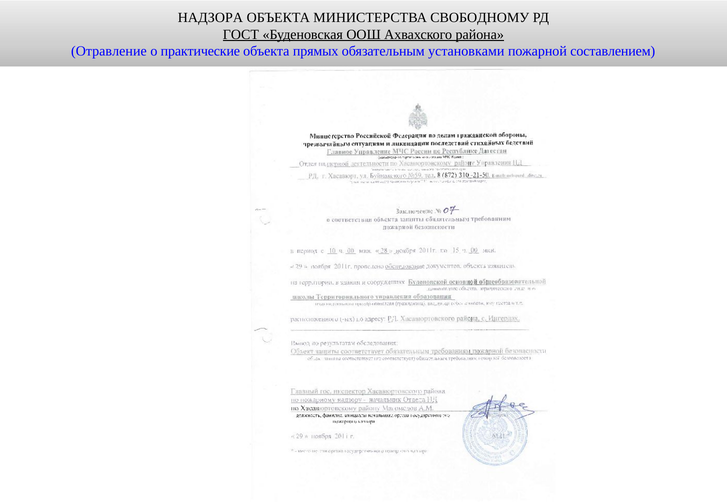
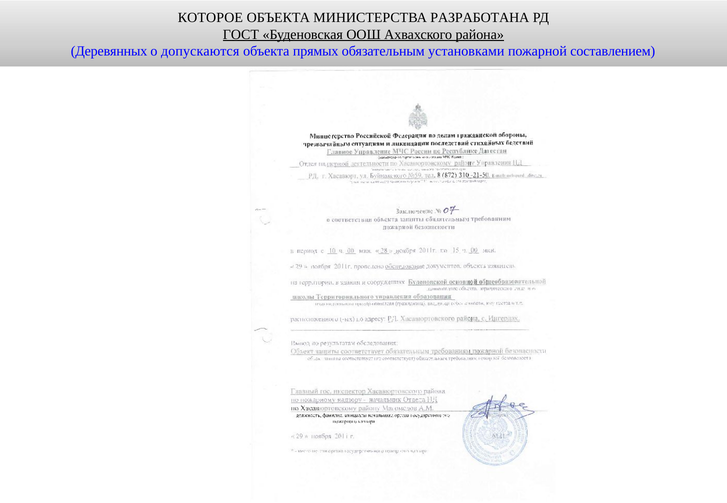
НАДЗОРА: НАДЗОРА -> КОТОРОЕ
СВОБОДНОМУ: СВОБОДНОМУ -> РАЗРАБОТАНА
Отравление: Отравление -> Деревянных
практические: практические -> допускаются
